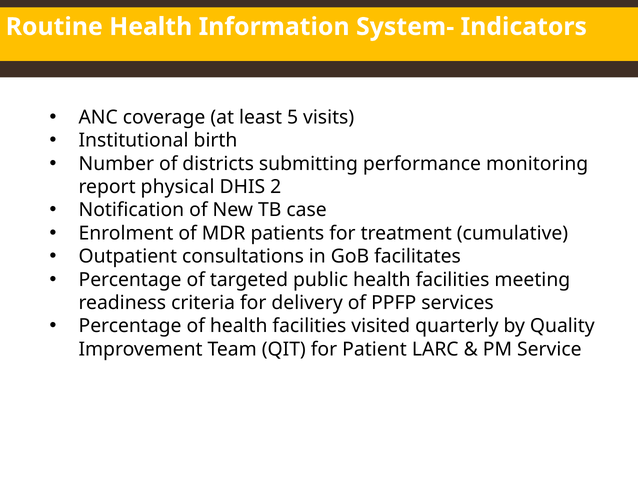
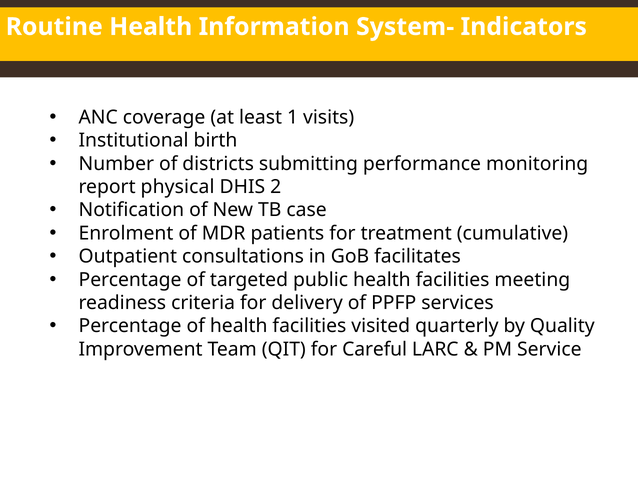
5: 5 -> 1
Patient: Patient -> Careful
